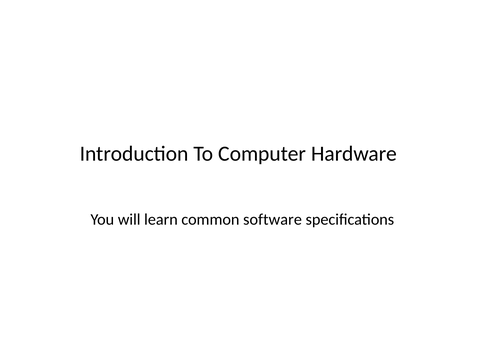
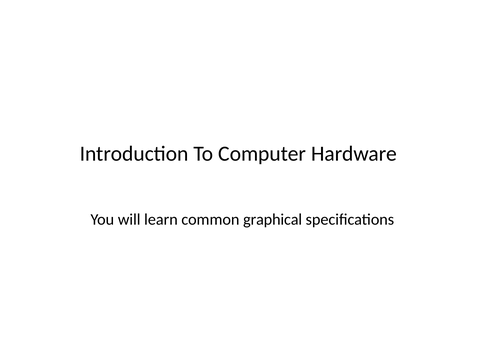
software: software -> graphical
